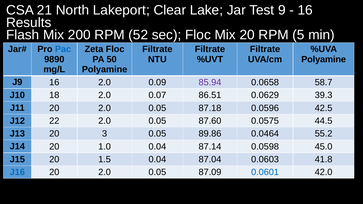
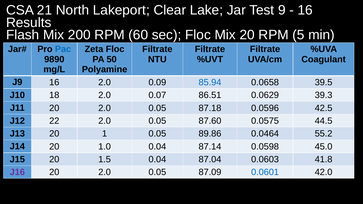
52: 52 -> 60
Polyamine at (324, 59): Polyamine -> Coagulant
85.94 colour: purple -> blue
58.7: 58.7 -> 39.5
3: 3 -> 1
J16 colour: blue -> purple
